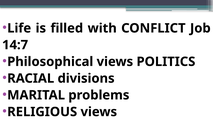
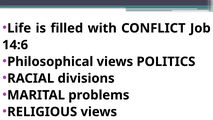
14:7: 14:7 -> 14:6
